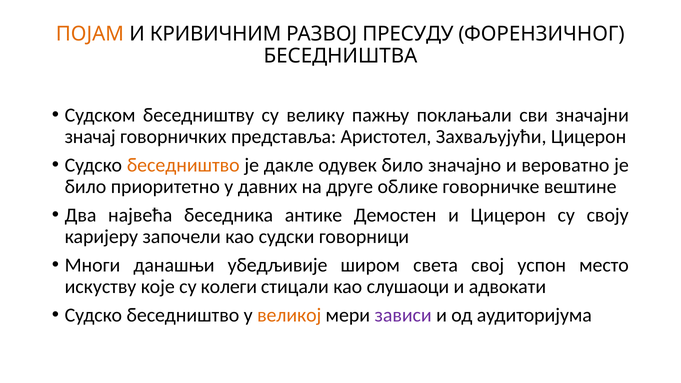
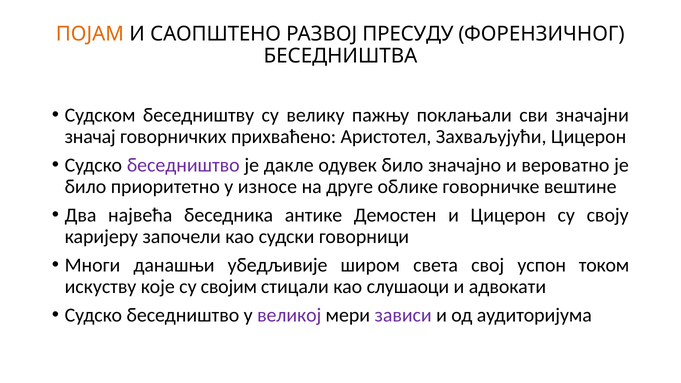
КРИВИЧНИМ: КРИВИЧНИМ -> САОПШТЕНО
представља: представља -> прихваћено
беседништво at (183, 165) colour: orange -> purple
давних: давних -> износе
место: место -> током
колеги: колеги -> својим
великој colour: orange -> purple
